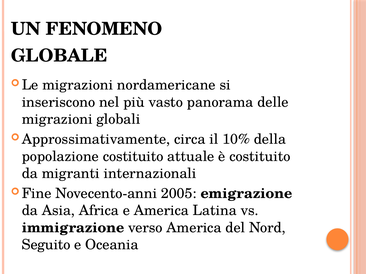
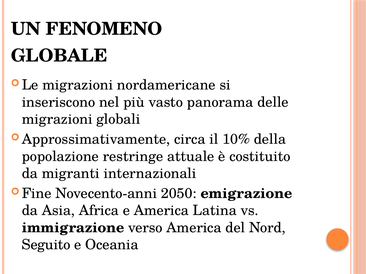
popolazione costituito: costituito -> restringe
2005: 2005 -> 2050
